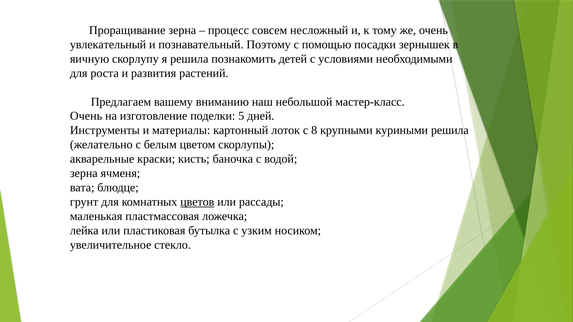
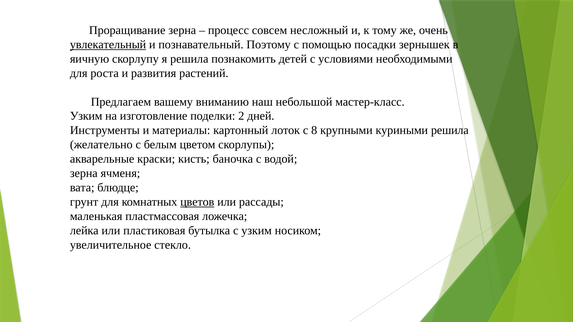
увлекательный underline: none -> present
Очень at (86, 116): Очень -> Узким
5: 5 -> 2
